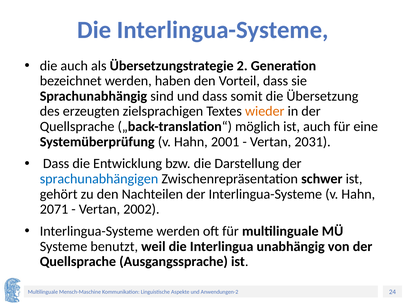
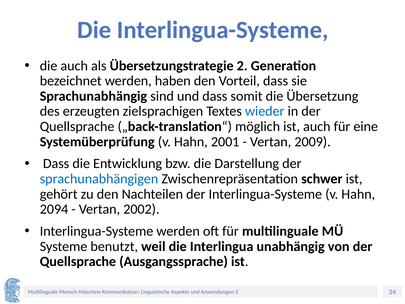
wieder colour: orange -> blue
2031: 2031 -> 2009
2071: 2071 -> 2094
